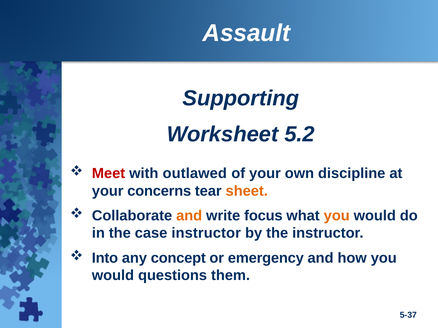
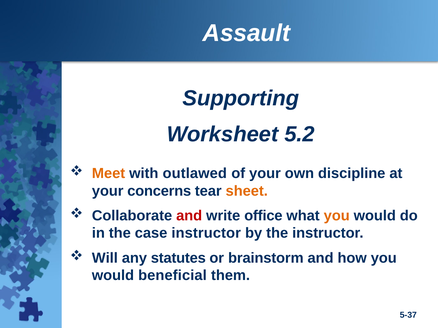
Meet colour: red -> orange
and at (189, 216) colour: orange -> red
focus: focus -> office
Into: Into -> Will
concept: concept -> statutes
emergency: emergency -> brainstorm
questions: questions -> beneficial
